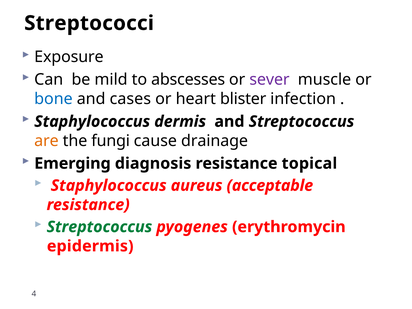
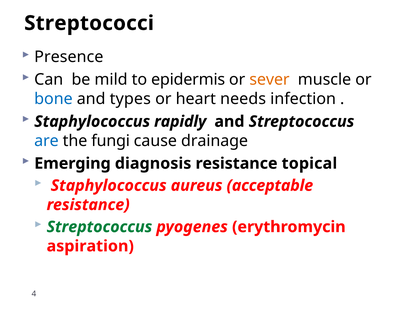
Exposure: Exposure -> Presence
abscesses: abscesses -> epidermis
sever colour: purple -> orange
cases: cases -> types
blister: blister -> needs
dermis: dermis -> rapidly
are colour: orange -> blue
epidermis: epidermis -> aspiration
